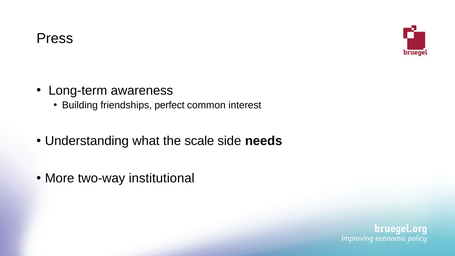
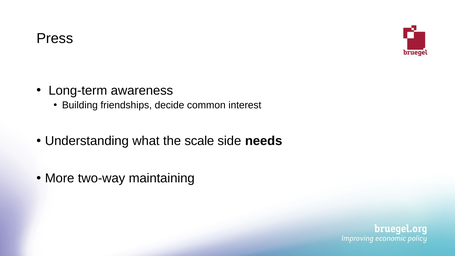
perfect: perfect -> decide
institutional: institutional -> maintaining
